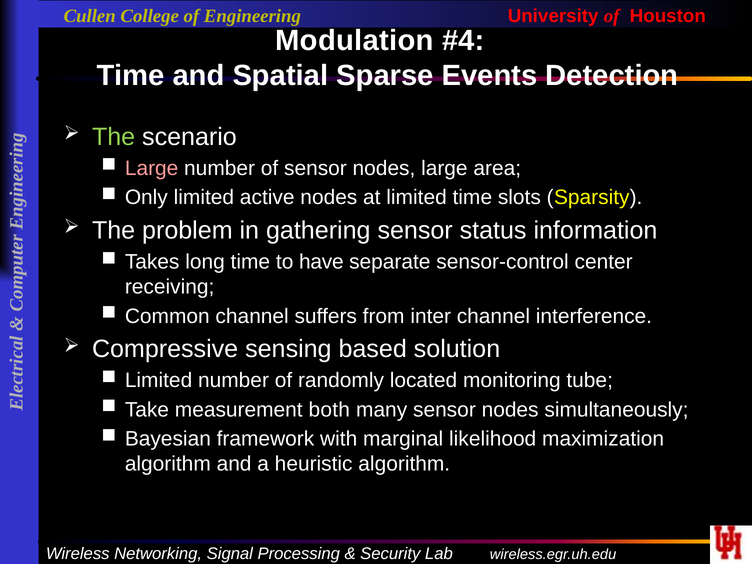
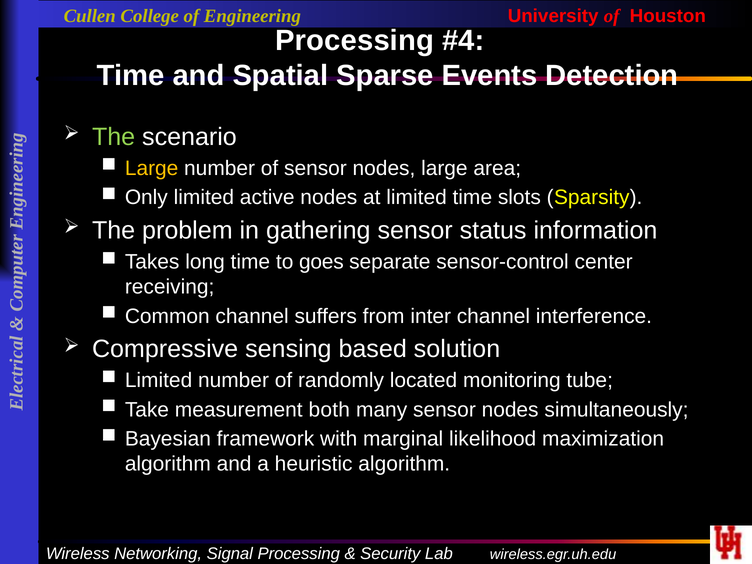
Modulation at (355, 40): Modulation -> Processing
Large at (152, 168) colour: pink -> yellow
have: have -> goes
